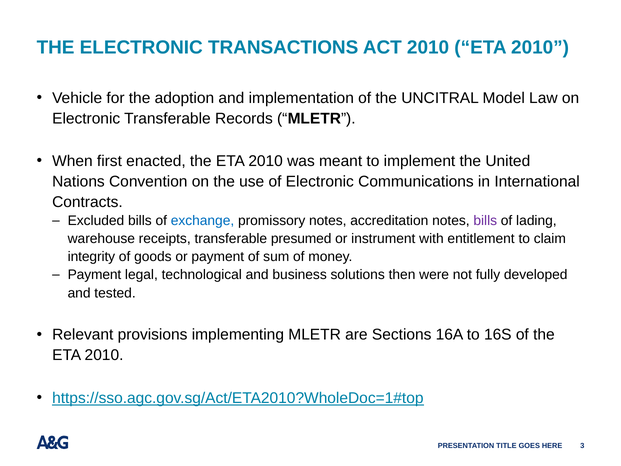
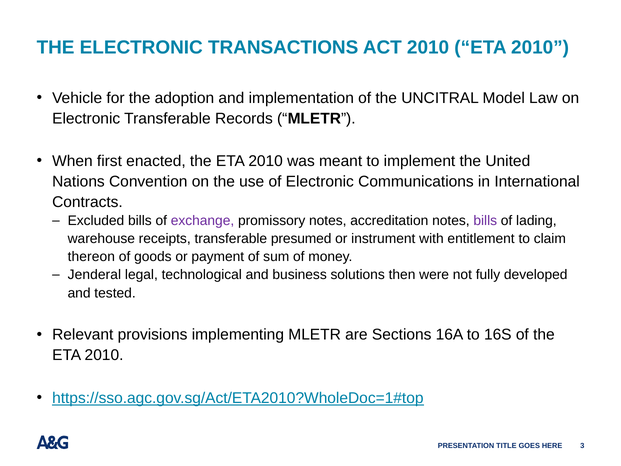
exchange colour: blue -> purple
integrity: integrity -> thereon
Payment at (94, 275): Payment -> Jenderal
